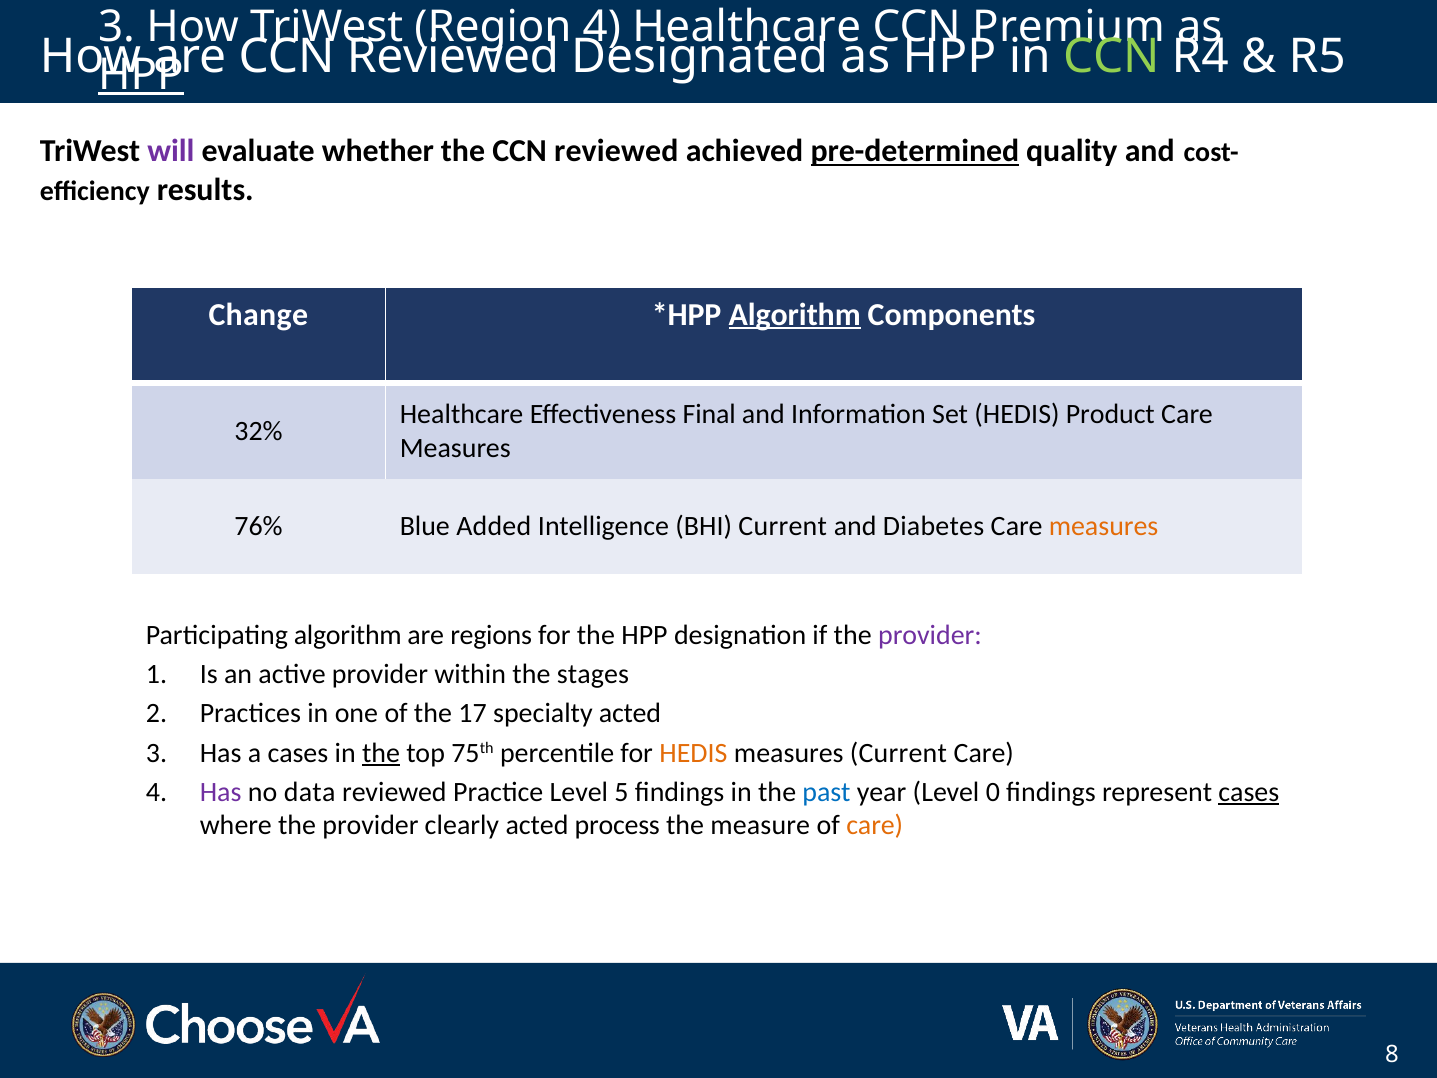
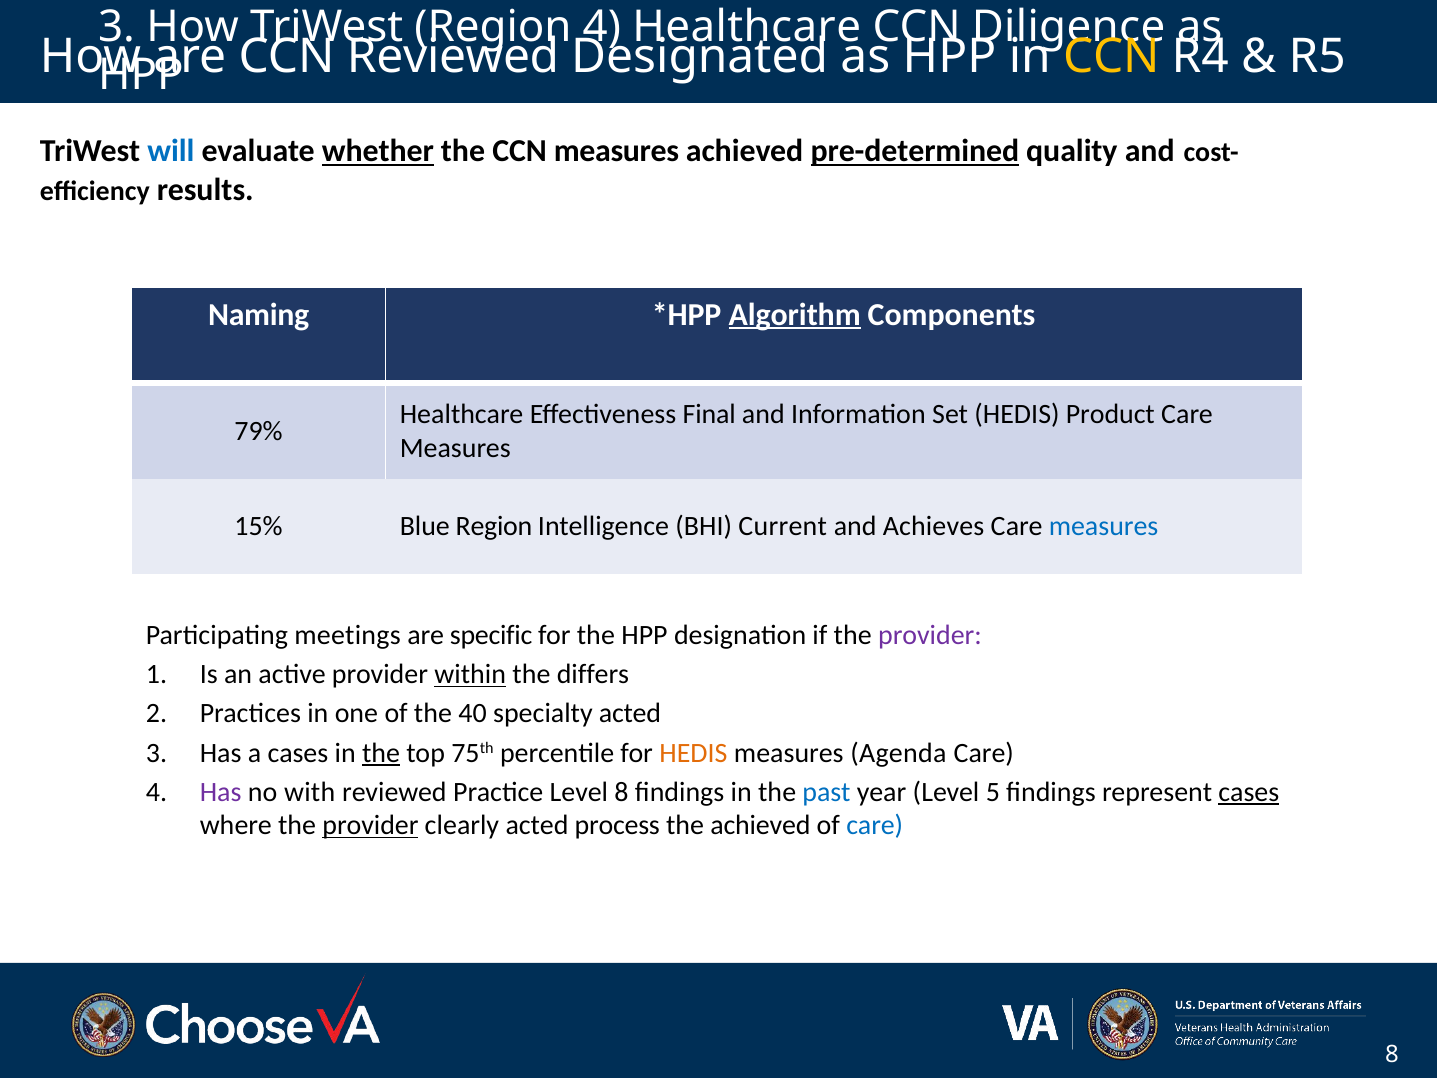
Premium: Premium -> Diligence
CCN at (1111, 56) colour: light green -> yellow
HPP at (141, 75) underline: present -> none
will colour: purple -> blue
whether underline: none -> present
the CCN reviewed: reviewed -> measures
Change: Change -> Naming
32%: 32% -> 79%
76%: 76% -> 15%
Blue Added: Added -> Region
Diabetes: Diabetes -> Achieves
measures at (1104, 526) colour: orange -> blue
Participating algorithm: algorithm -> meetings
regions: regions -> specific
within underline: none -> present
stages: stages -> differs
17: 17 -> 40
measures Current: Current -> Agenda
data: data -> with
Level 5: 5 -> 8
0: 0 -> 5
provider at (370, 825) underline: none -> present
the measure: measure -> achieved
care at (875, 825) colour: orange -> blue
